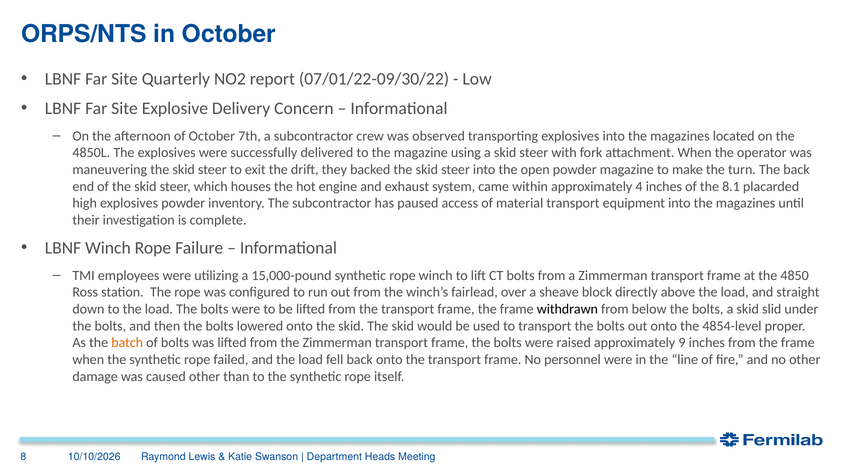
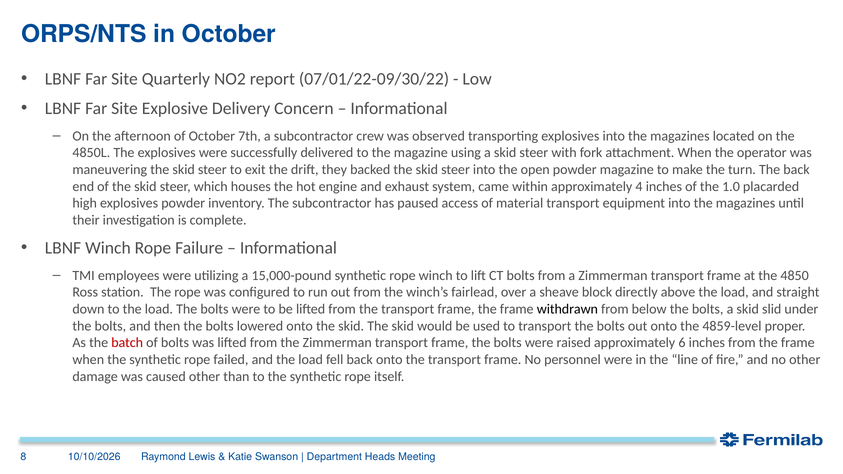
8.1: 8.1 -> 1.0
4854-level: 4854-level -> 4859-level
batch colour: orange -> red
9: 9 -> 6
